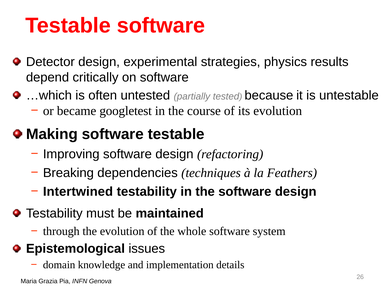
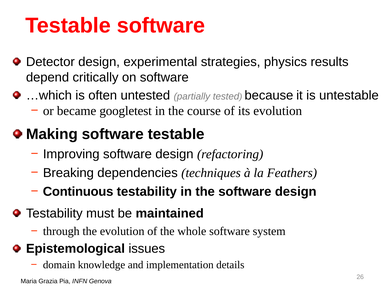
Intertwined: Intertwined -> Continuous
